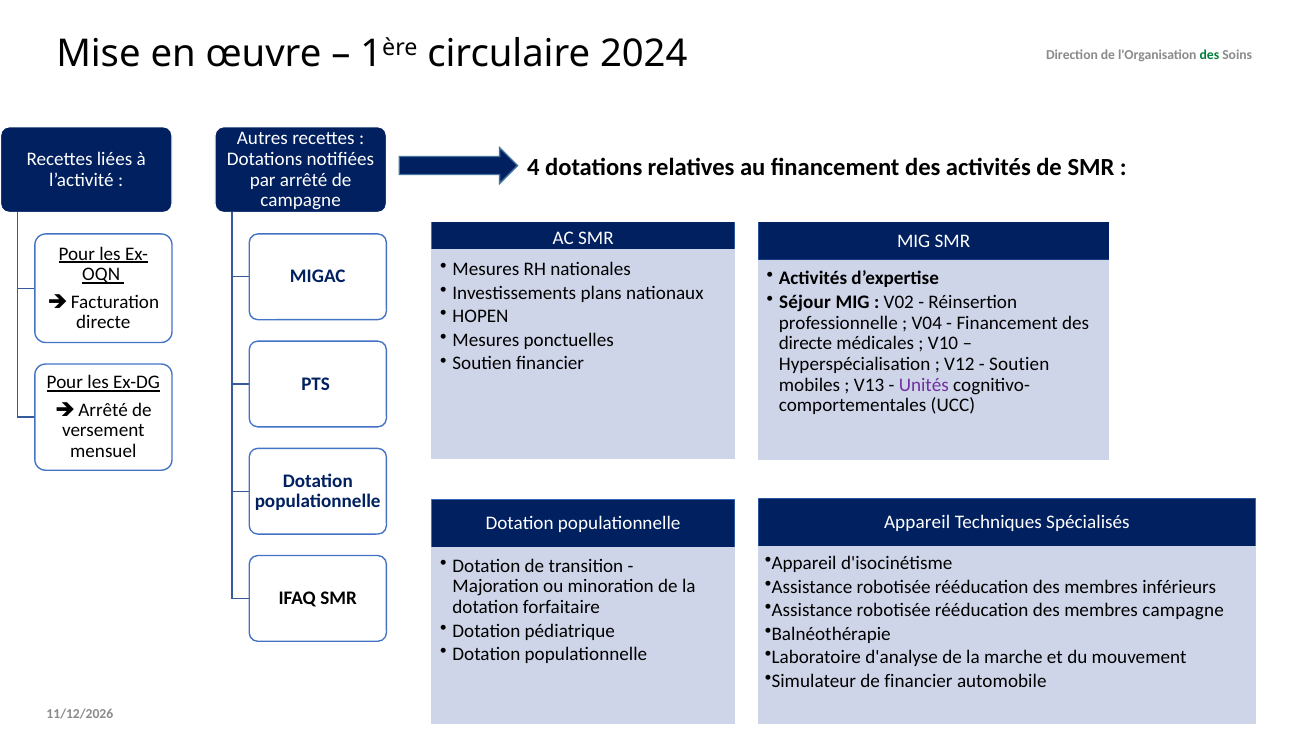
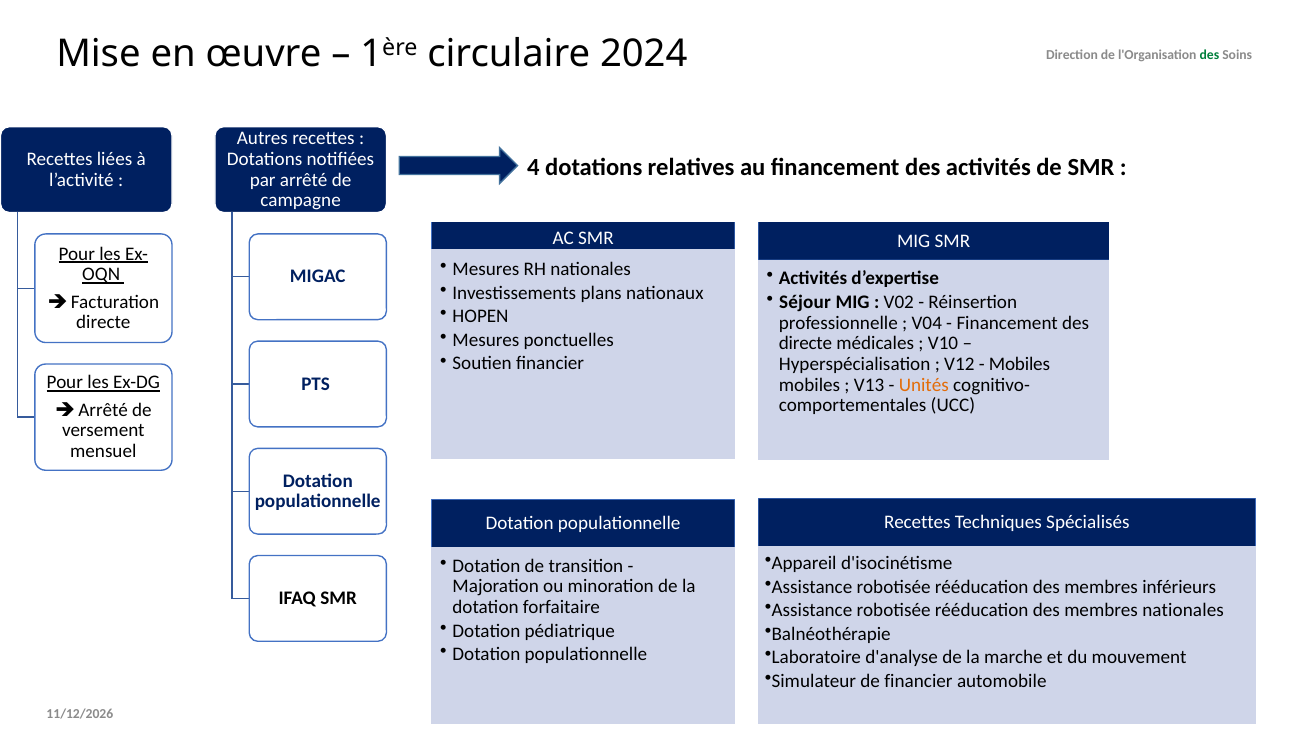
Soutien at (1019, 364): Soutien -> Mobiles
Unités colour: purple -> orange
Appareil at (917, 523): Appareil -> Recettes
membres campagne: campagne -> nationales
